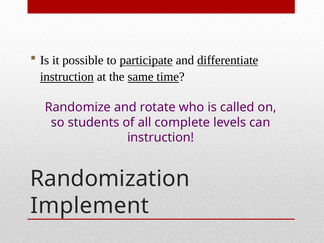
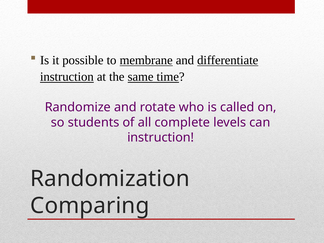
participate: participate -> membrane
Implement: Implement -> Comparing
